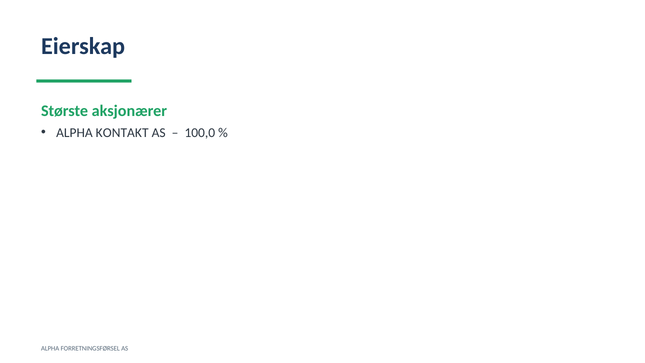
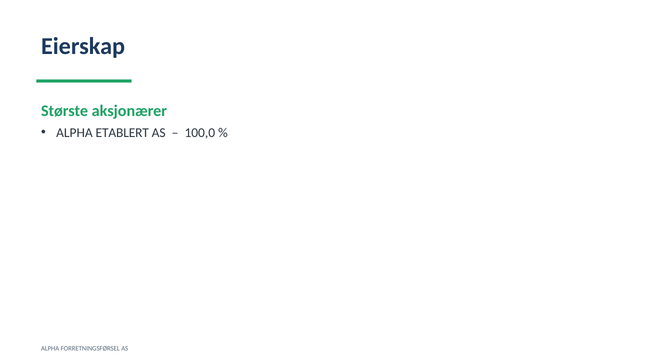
KONTAKT: KONTAKT -> ETABLERT
